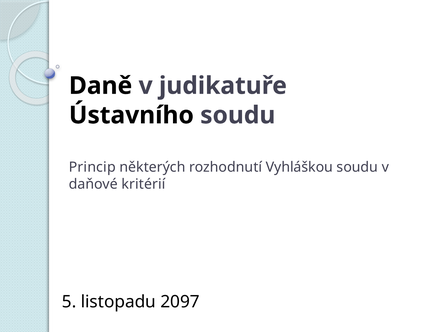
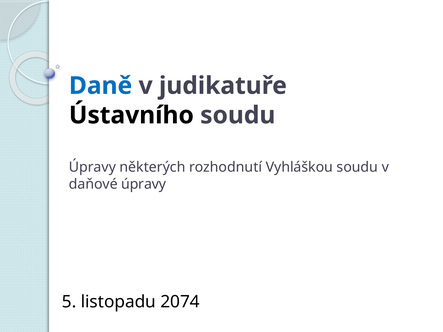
Daně colour: black -> blue
Princip at (92, 167): Princip -> Úpravy
daňové kritérií: kritérií -> úpravy
2097: 2097 -> 2074
